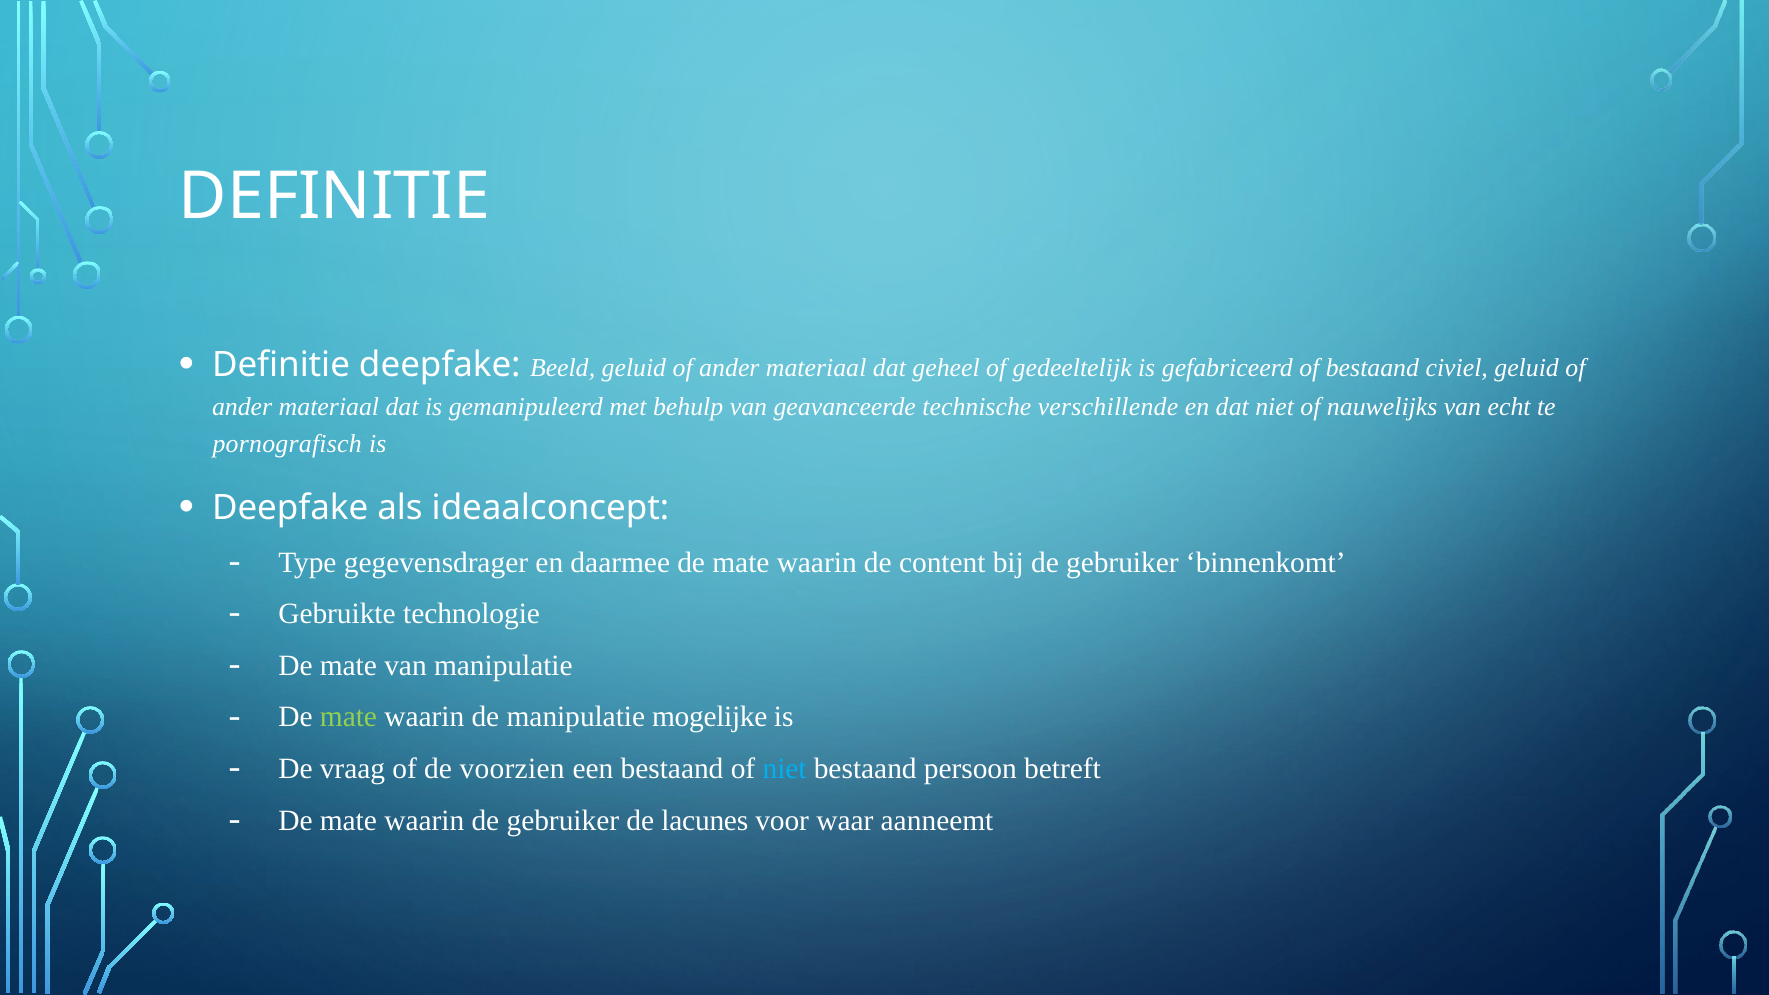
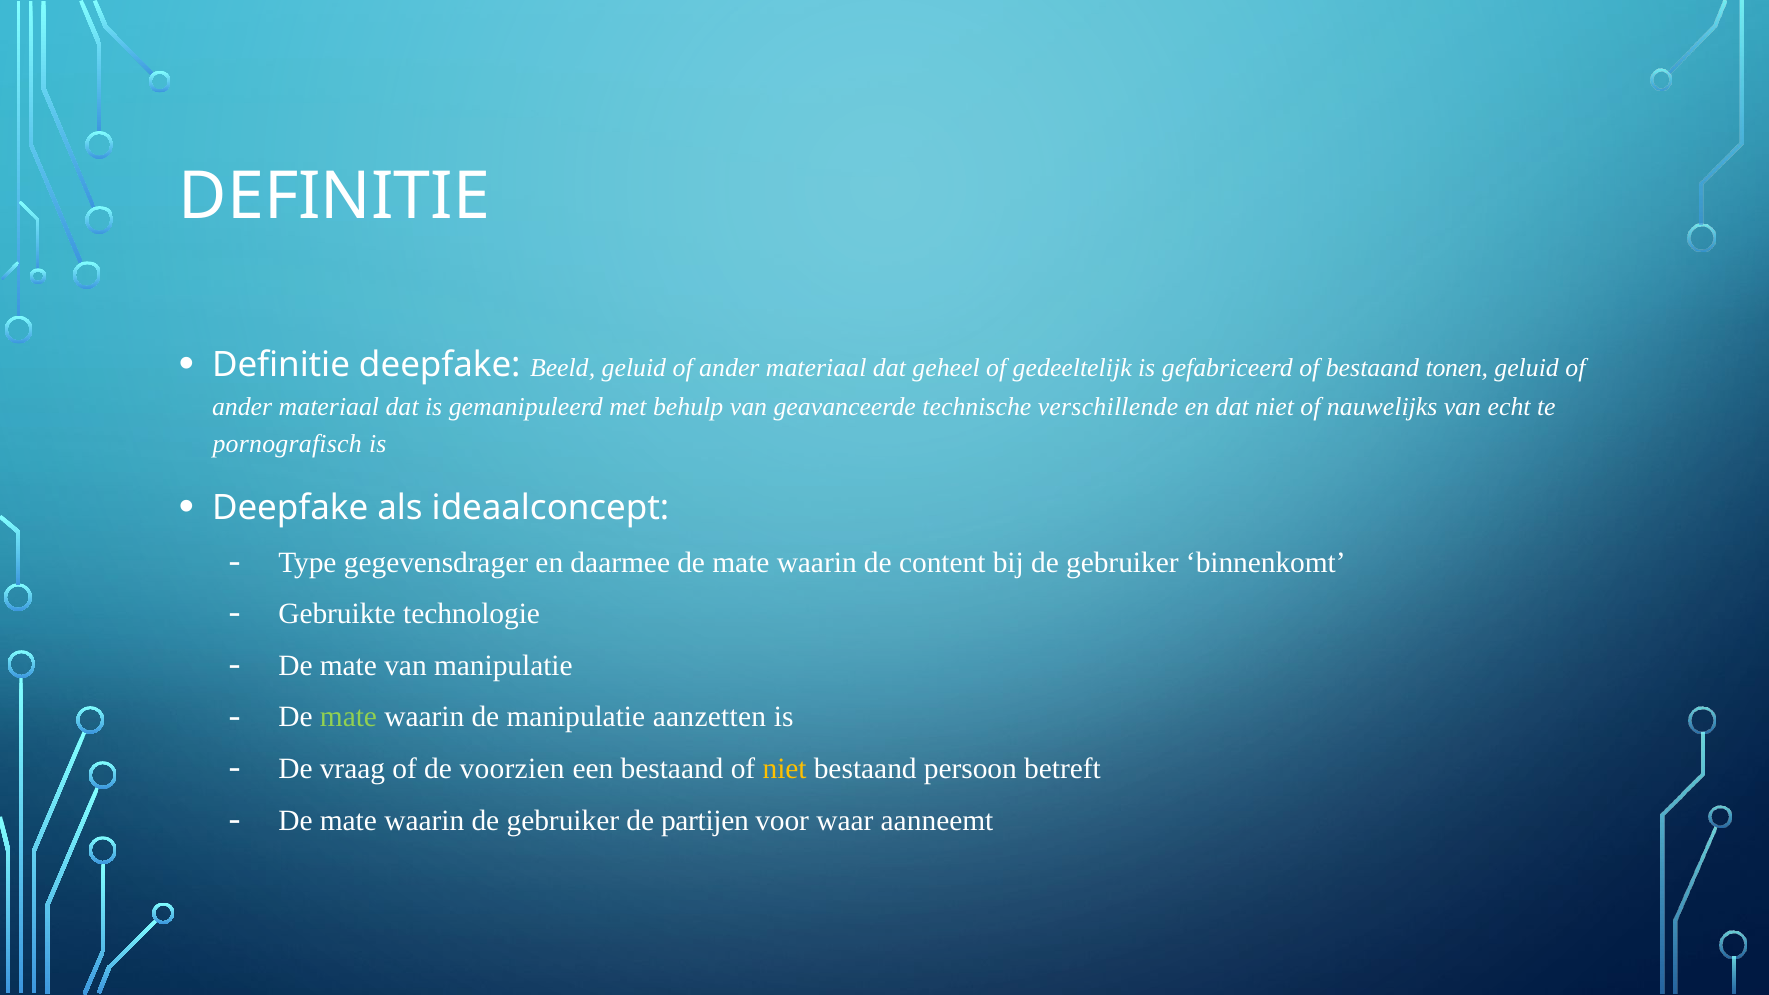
civiel: civiel -> tonen
mogelijke: mogelijke -> aanzetten
niet at (785, 769) colour: light blue -> yellow
lacunes: lacunes -> partijen
